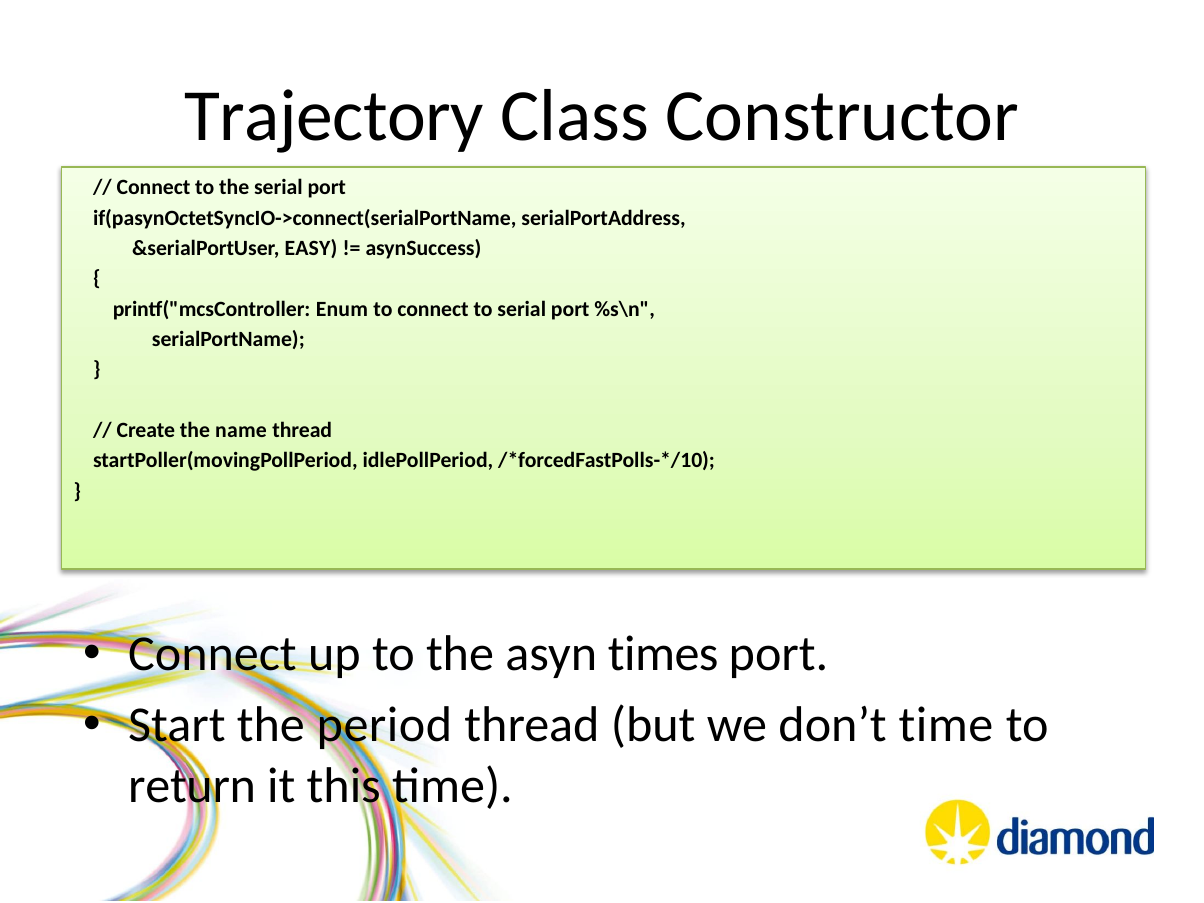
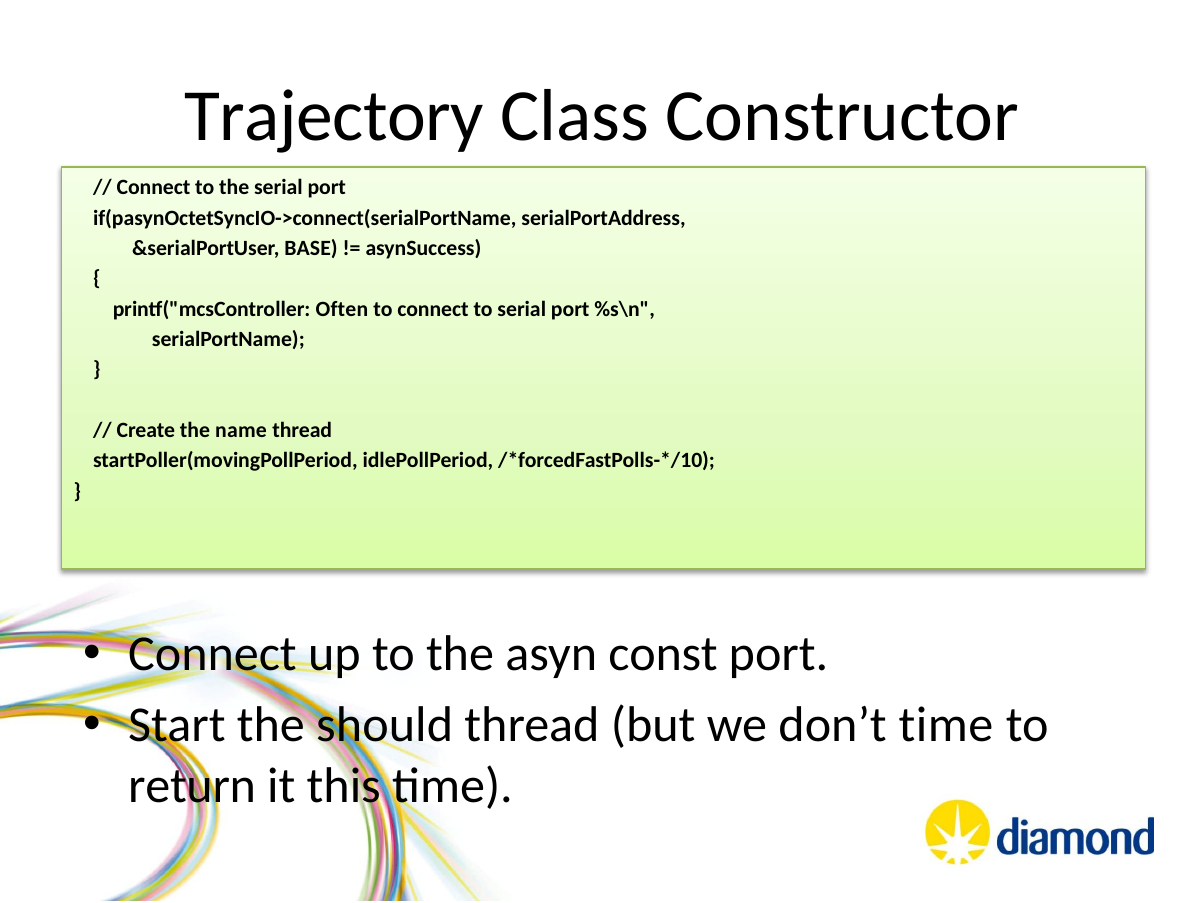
EASY: EASY -> BASE
Enum: Enum -> Often
times: times -> const
period: period -> should
